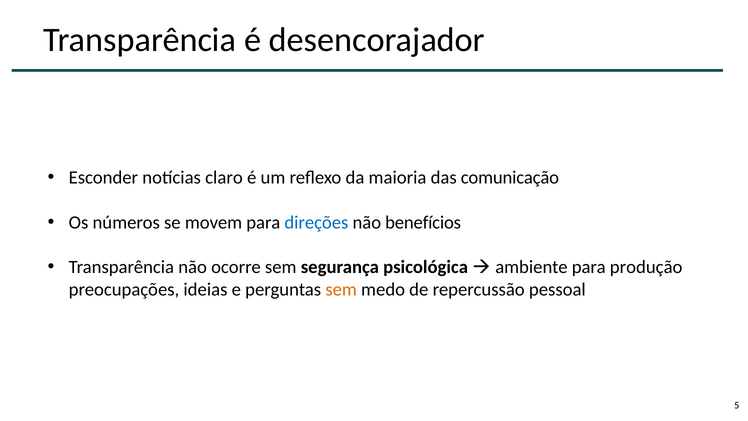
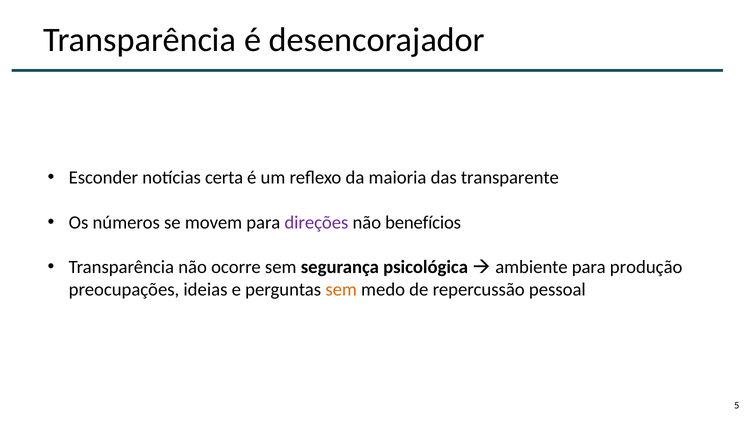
claro: claro -> certa
comunicação: comunicação -> transparente
direções colour: blue -> purple
